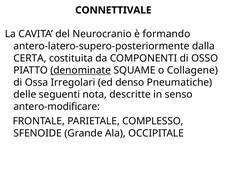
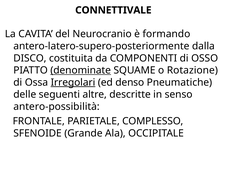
CERTA: CERTA -> DISCO
Collagene: Collagene -> Rotazione
Irregolari underline: none -> present
nota: nota -> altre
antero-modificare: antero-modificare -> antero-possibilità
